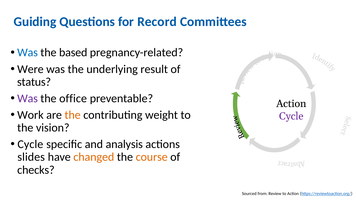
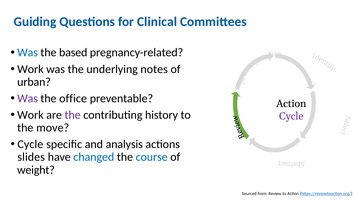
Record: Record -> Clinical
Were at (30, 69): Were -> Work
result: result -> notes
status: status -> urban
the at (73, 115) colour: orange -> purple
weight: weight -> history
vision: vision -> move
changed colour: orange -> blue
course colour: orange -> blue
checks: checks -> weight
